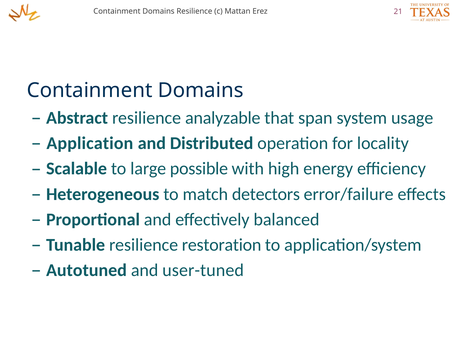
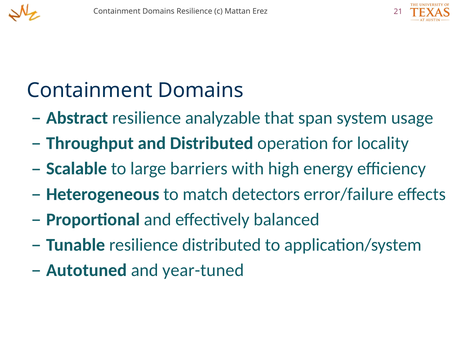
Application: Application -> Throughput
possible: possible -> barriers
resilience restoration: restoration -> distributed
user-tuned: user-tuned -> year-tuned
